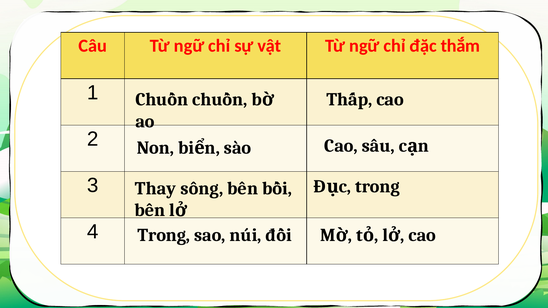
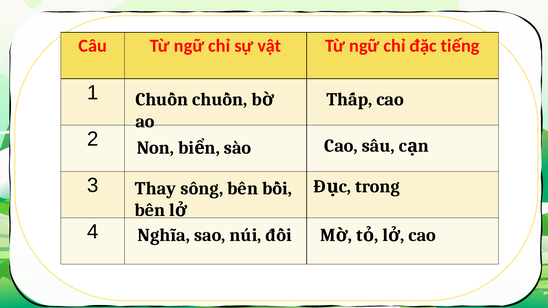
thắm: thắm -> tiếng
Trong at (164, 235): Trong -> Nghĩa
